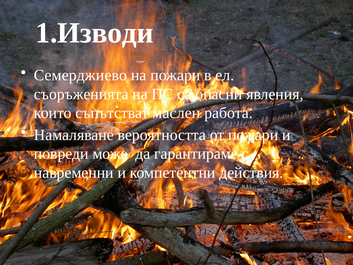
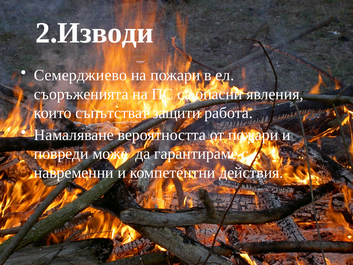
1.Изводи: 1.Изводи -> 2.Изводи
маслен: маслен -> защити
